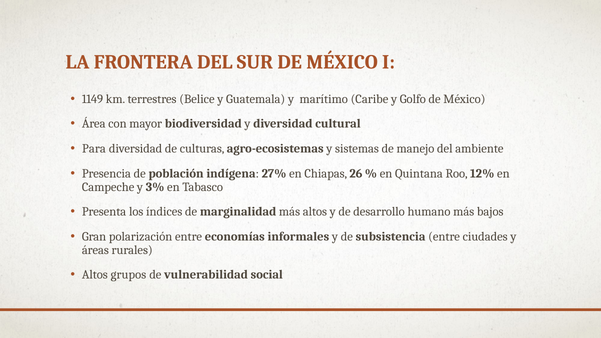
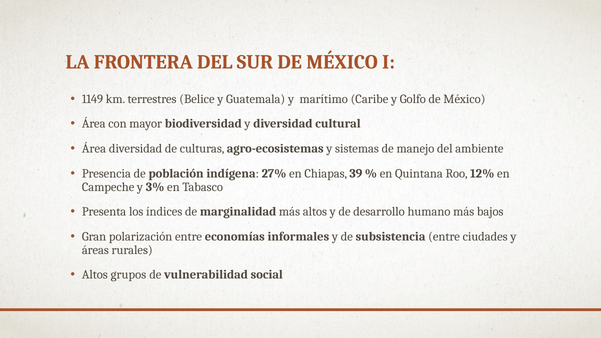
Para at (94, 149): Para -> Área
26: 26 -> 39
